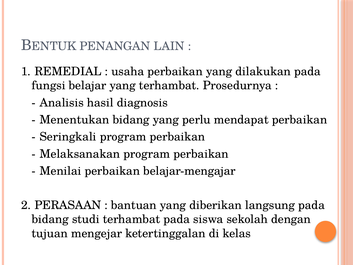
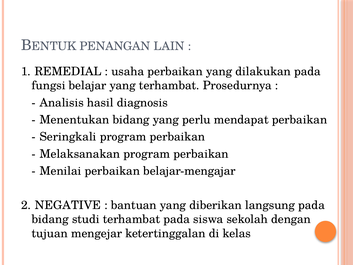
PERASAAN: PERASAAN -> NEGATIVE
